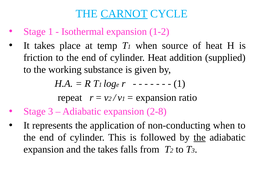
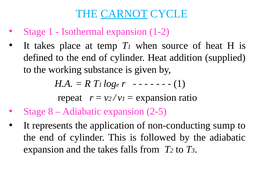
friction: friction -> defined
Stage 3: 3 -> 8
2-8: 2-8 -> 2-5
non-conducting when: when -> sump
the at (200, 137) underline: present -> none
